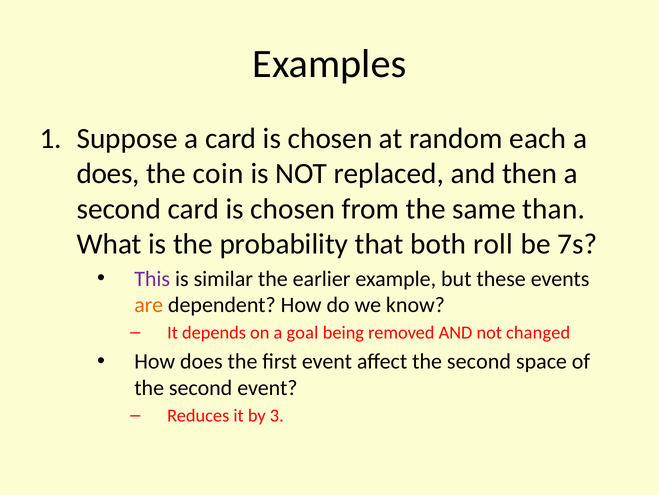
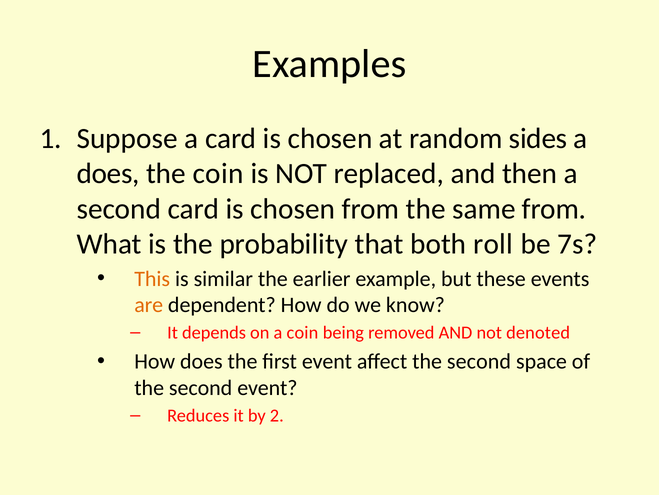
each: each -> sides
same than: than -> from
This colour: purple -> orange
a goal: goal -> coin
changed: changed -> denoted
3: 3 -> 2
